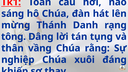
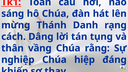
tông: tông -> cách
xuôi: xuôi -> hiệp
